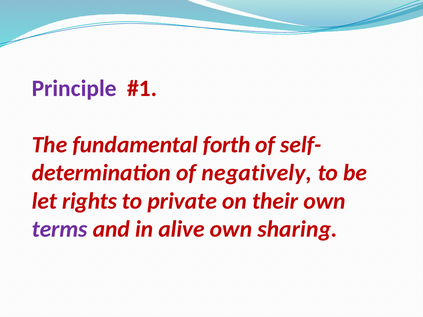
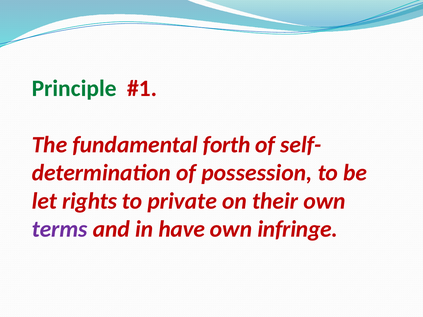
Principle colour: purple -> green
negatively: negatively -> possession
alive: alive -> have
sharing: sharing -> infringe
